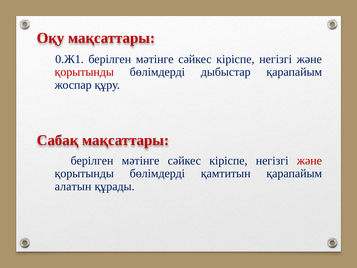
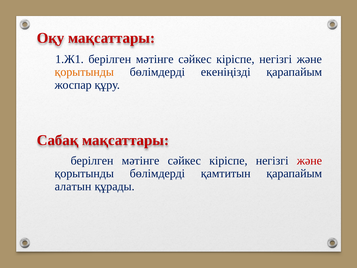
0.Ж1: 0.Ж1 -> 1.Ж1
қорытынды at (84, 72) colour: red -> orange
дыбыстар: дыбыстар -> екеніңізді
